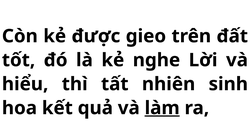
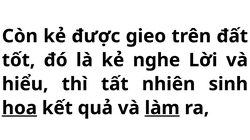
hoa underline: none -> present
